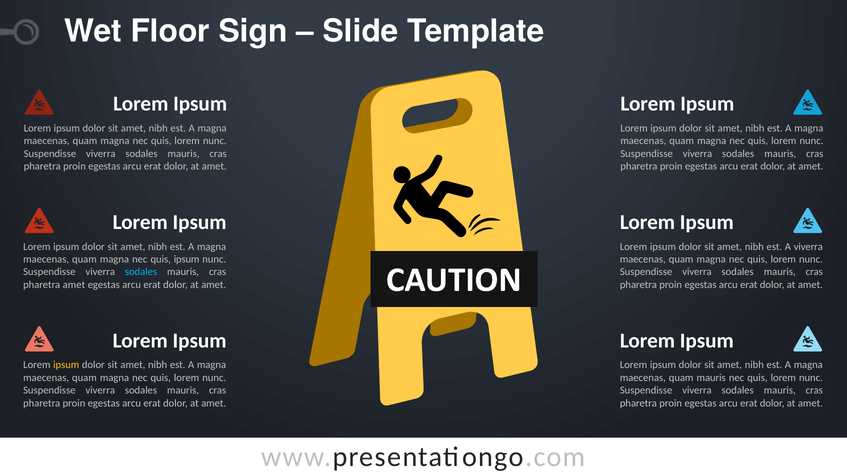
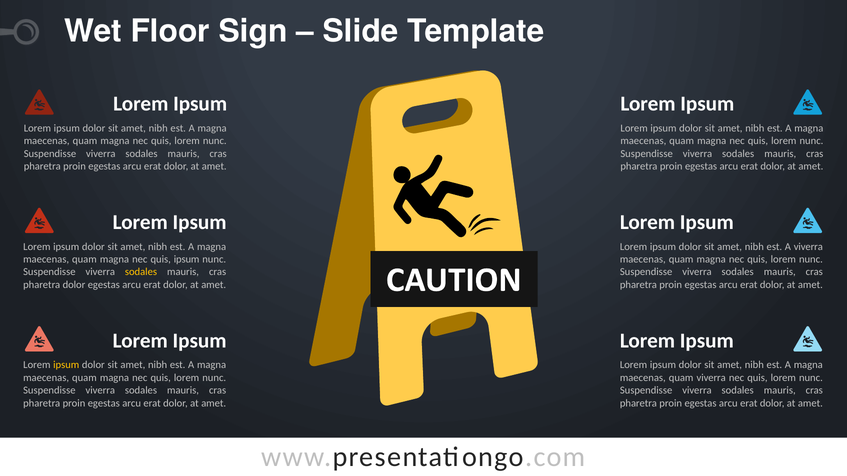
sodales at (141, 272) colour: light blue -> yellow
pharetra amet: amet -> dolor
quam mauris: mauris -> viverra
